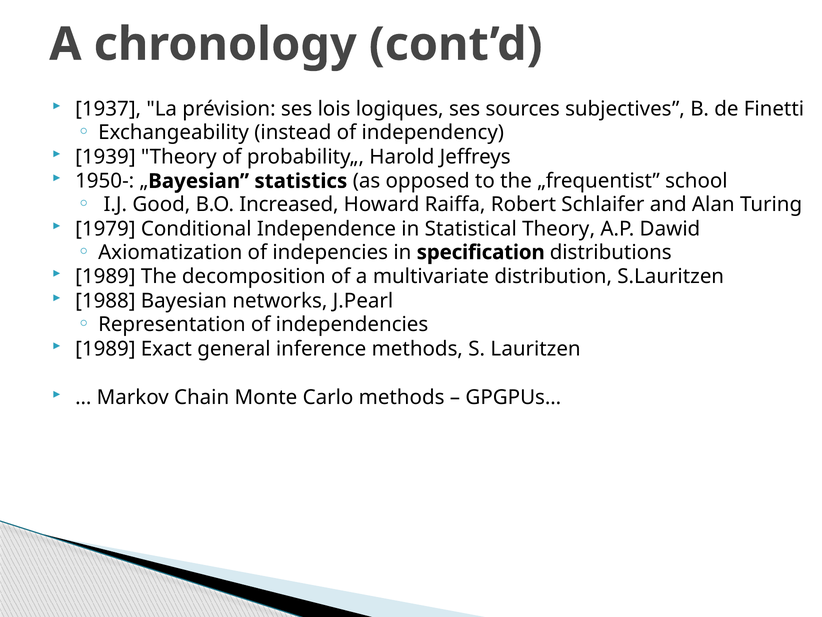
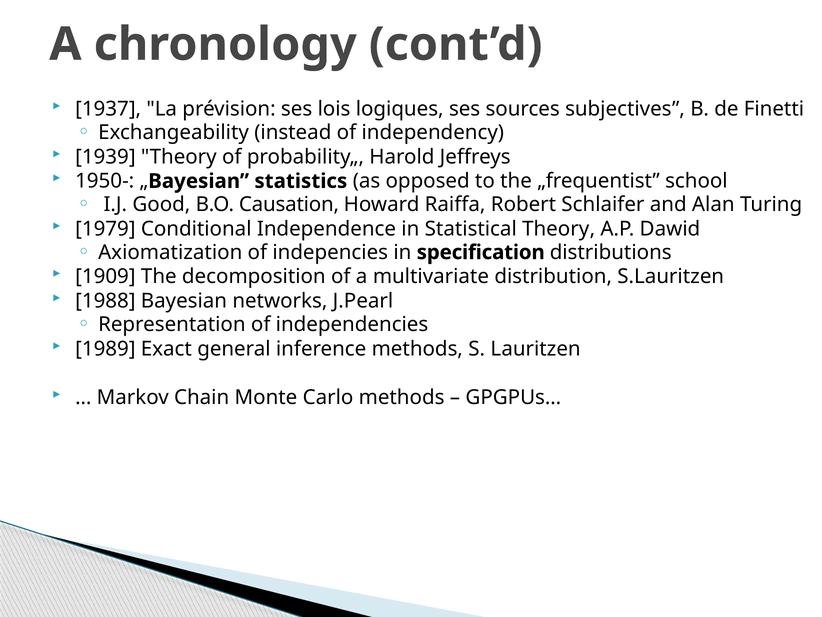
Increased: Increased -> Causation
1989 at (105, 276): 1989 -> 1909
